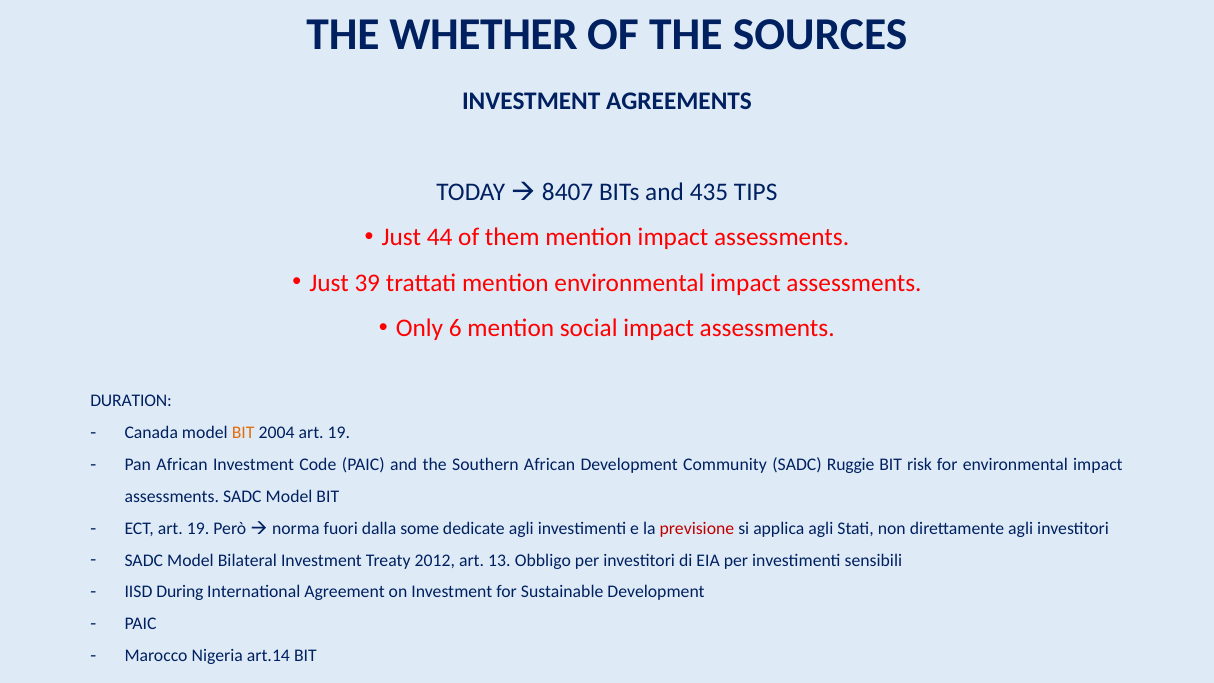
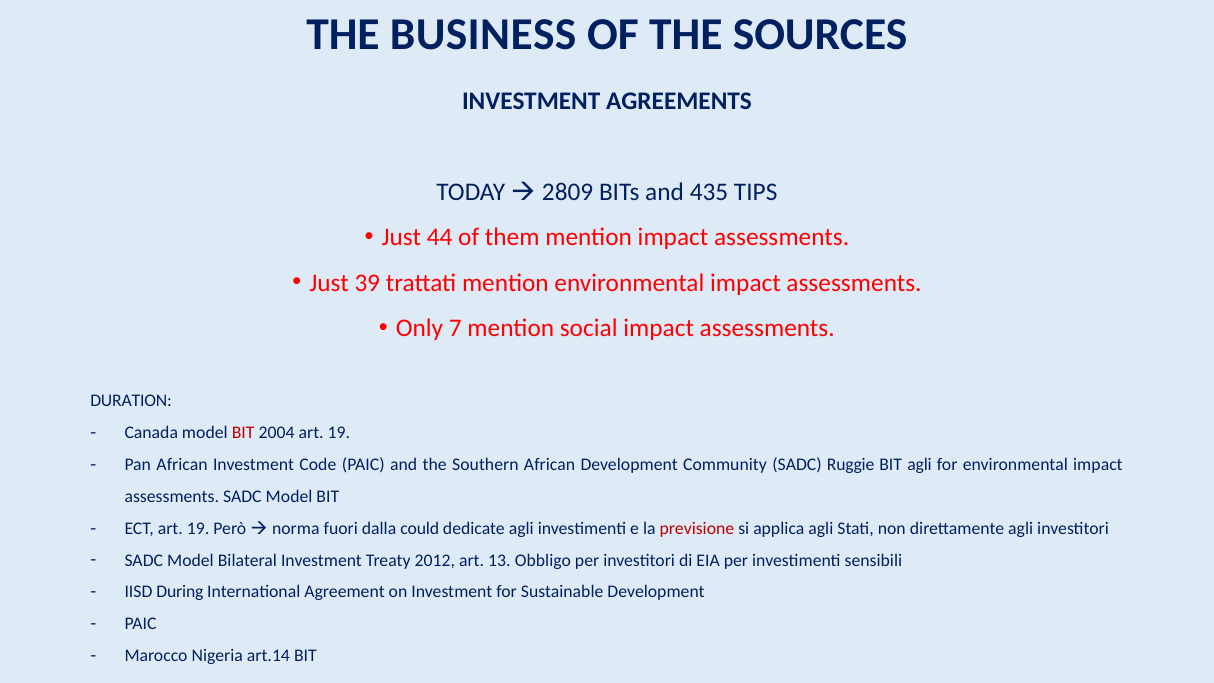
WHETHER: WHETHER -> BUSINESS
8407: 8407 -> 2809
6: 6 -> 7
BIT at (243, 433) colour: orange -> red
BIT risk: risk -> agli
some: some -> could
